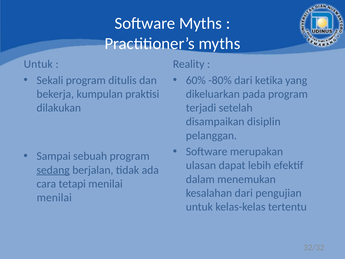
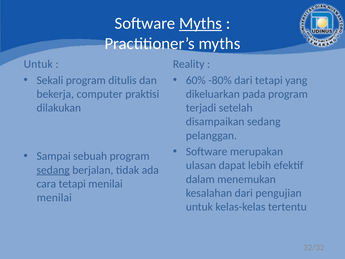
Myths at (201, 23) underline: none -> present
dari ketika: ketika -> tetapi
kumpulan: kumpulan -> computer
disampaikan disiplin: disiplin -> sedang
